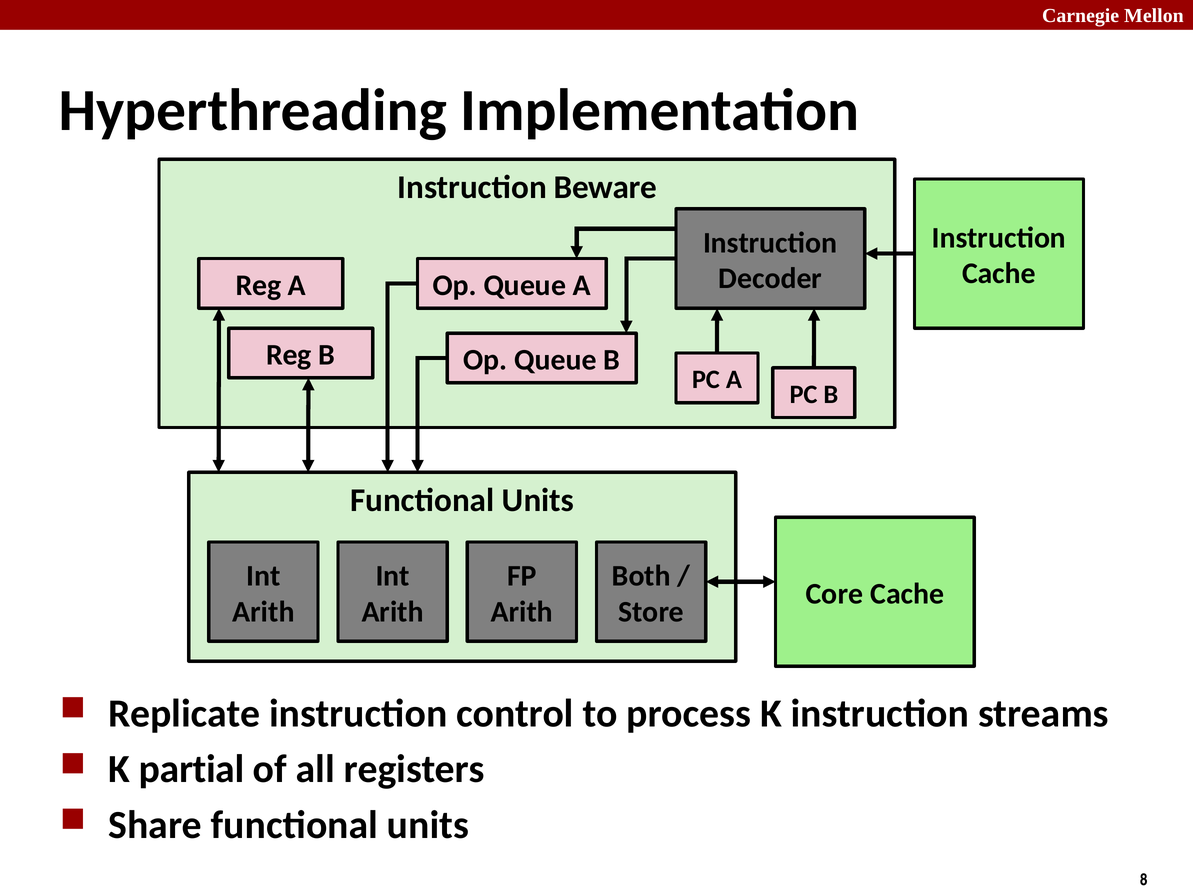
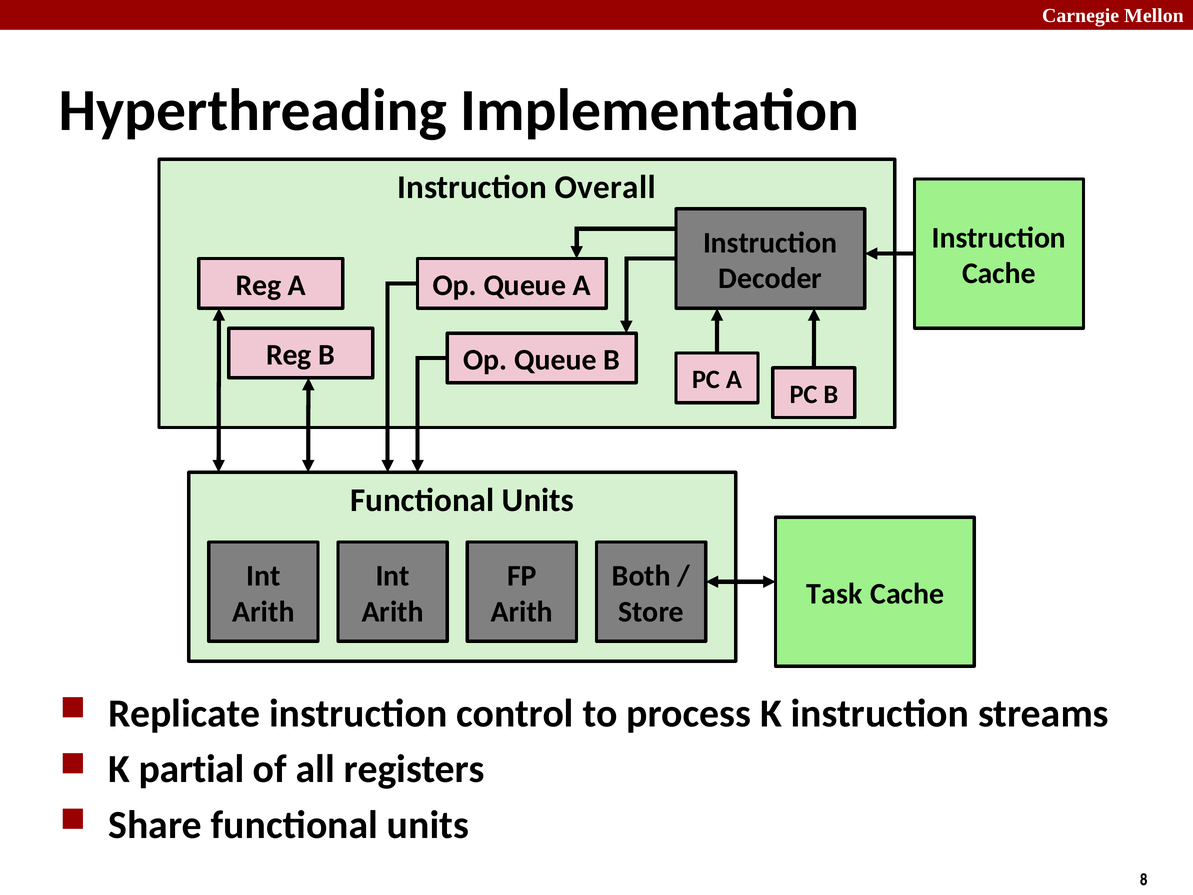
Beware: Beware -> Overall
Core: Core -> Task
